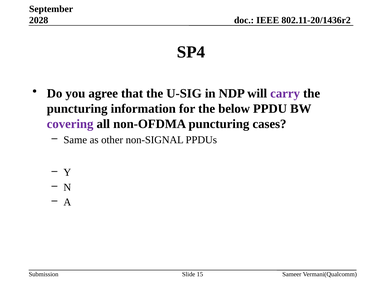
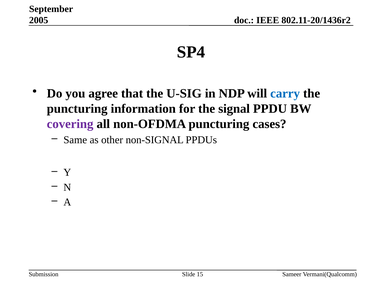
2028: 2028 -> 2005
carry colour: purple -> blue
below: below -> signal
